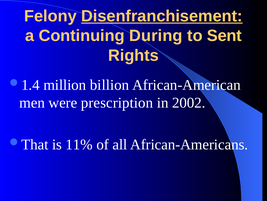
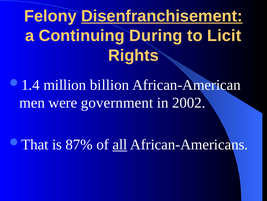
Sent: Sent -> Licit
prescription: prescription -> government
11%: 11% -> 87%
all underline: none -> present
